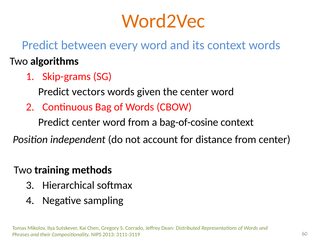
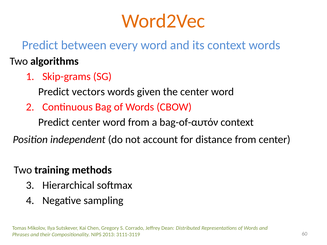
bag-of-cosine: bag-of-cosine -> bag-of-αυτόν
